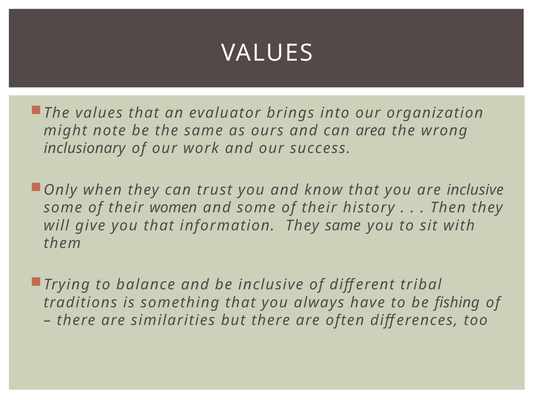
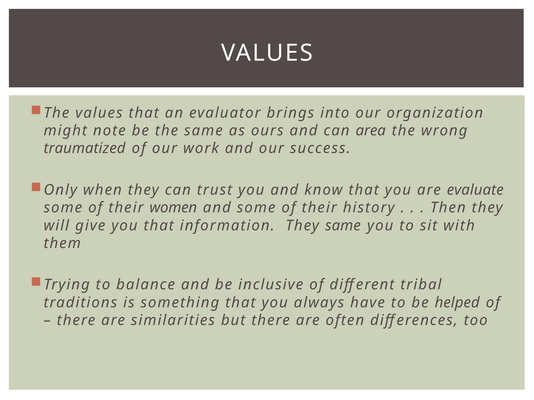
inclusionary: inclusionary -> traumatized
are inclusive: inclusive -> evaluate
fishing: fishing -> helped
